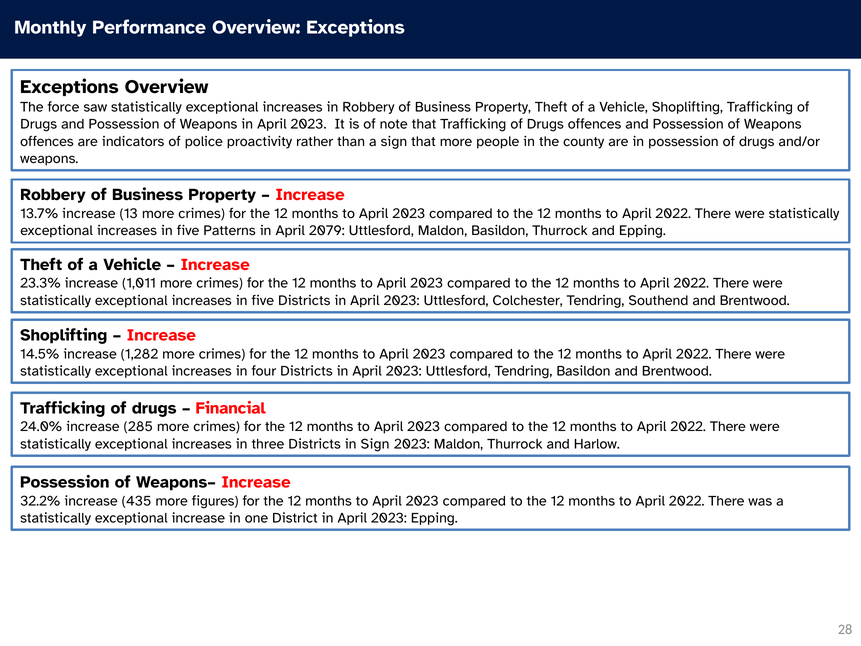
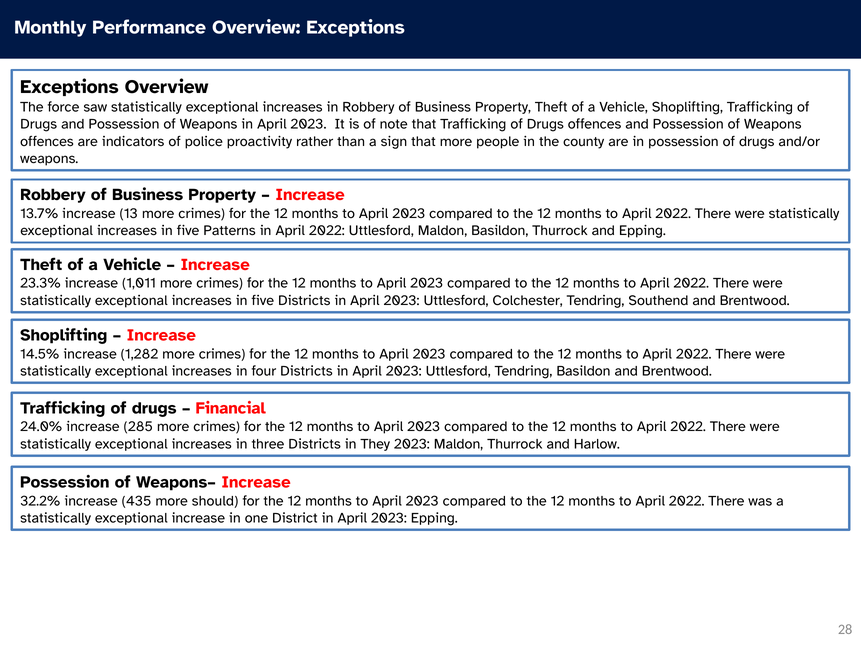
in April 2079: 2079 -> 2022
in Sign: Sign -> They
figures: figures -> should
